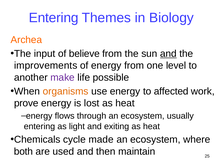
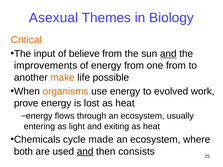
Entering at (54, 18): Entering -> Asexual
Archea: Archea -> Critical
one level: level -> from
make colour: purple -> orange
affected: affected -> evolved
and at (85, 152) underline: none -> present
maintain: maintain -> consists
